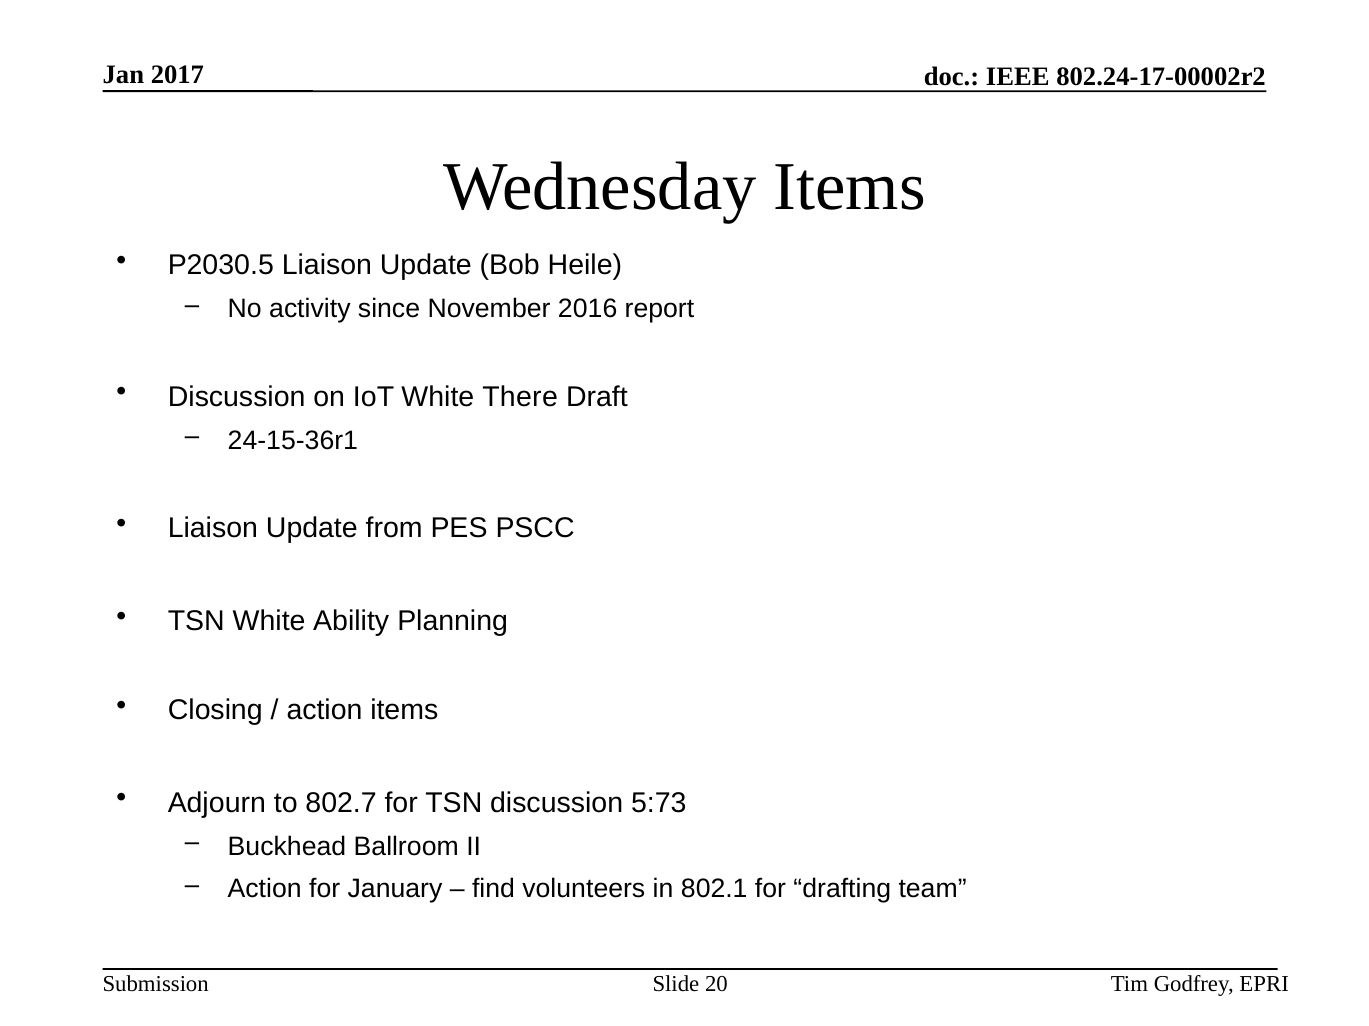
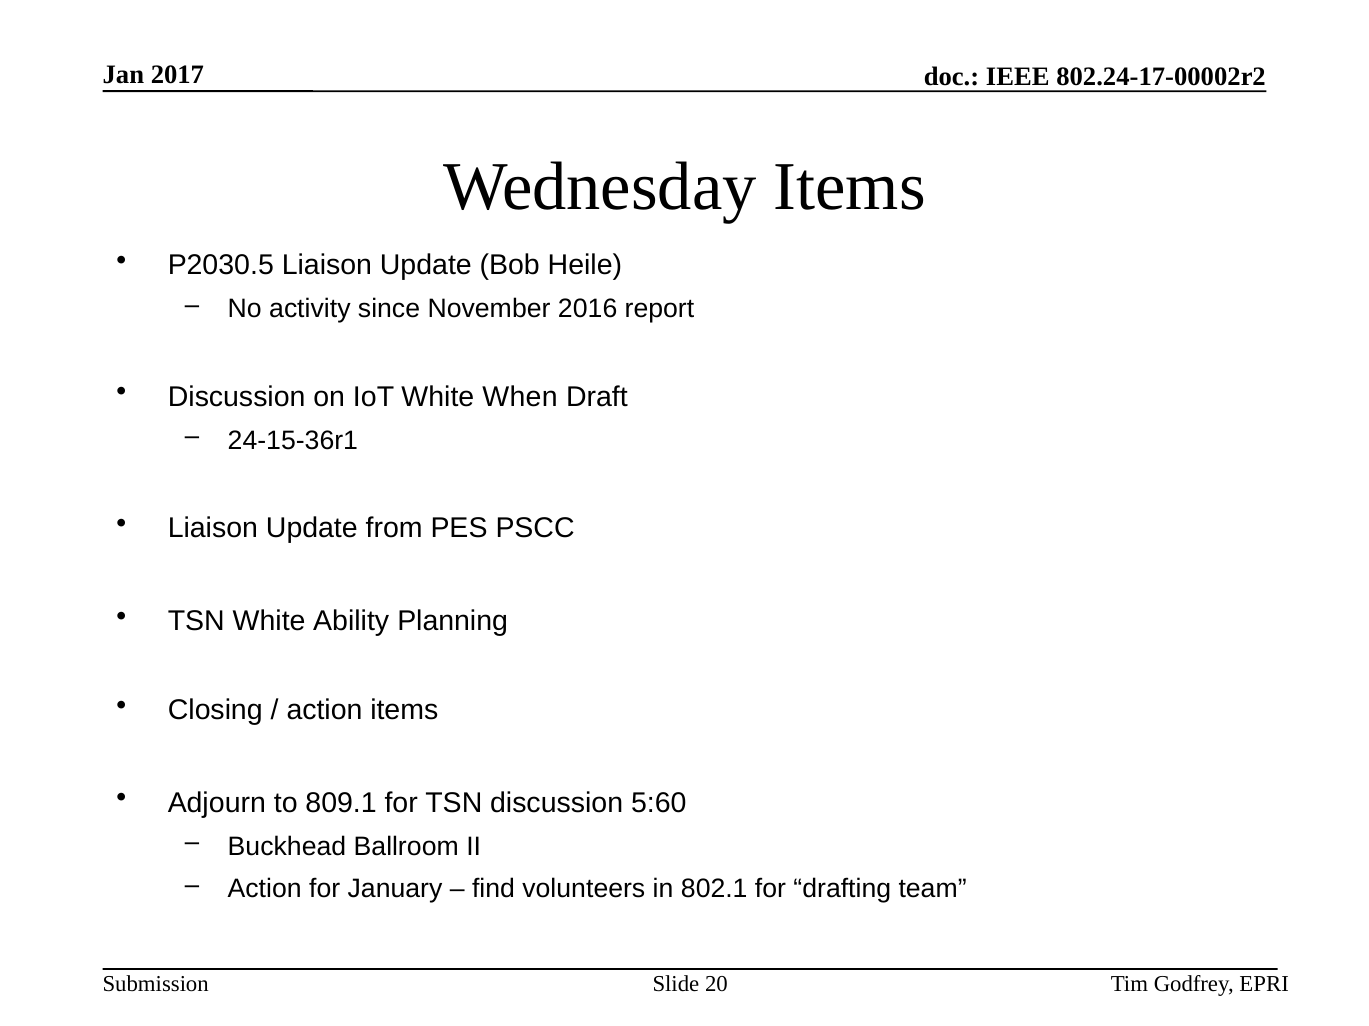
There: There -> When
802.7: 802.7 -> 809.1
5:73: 5:73 -> 5:60
